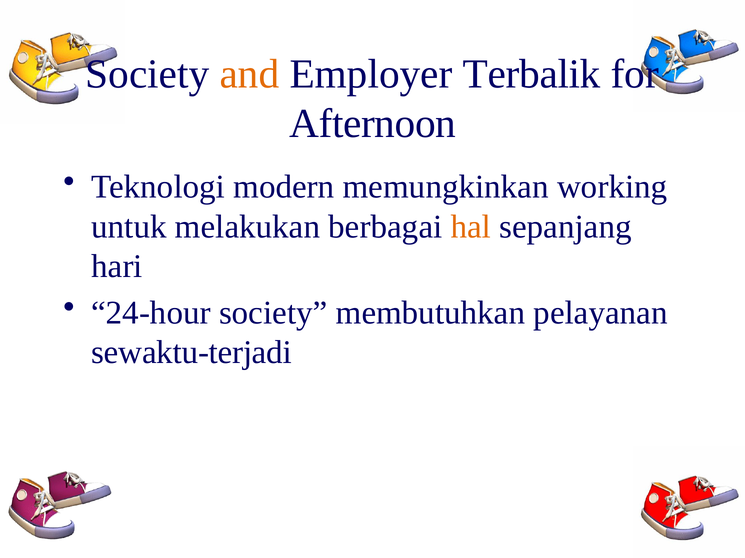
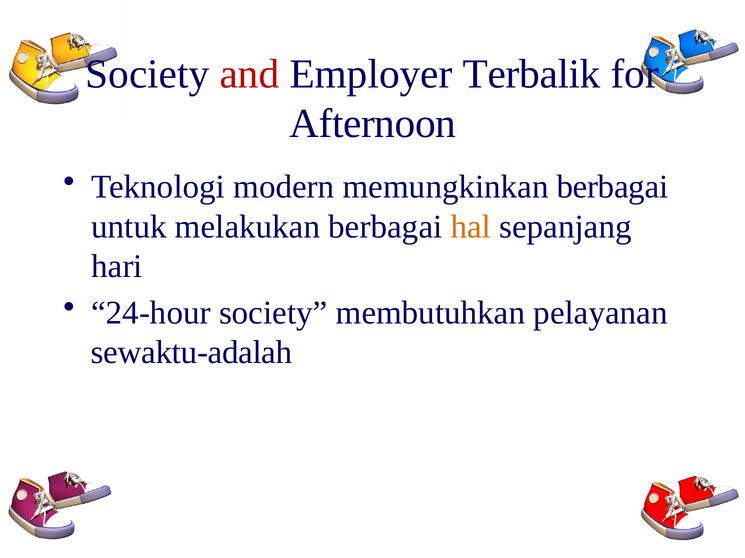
and colour: orange -> red
memungkinkan working: working -> berbagai
sewaktu-terjadi: sewaktu-terjadi -> sewaktu-adalah
